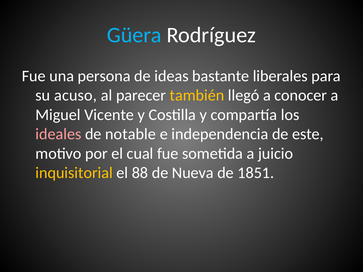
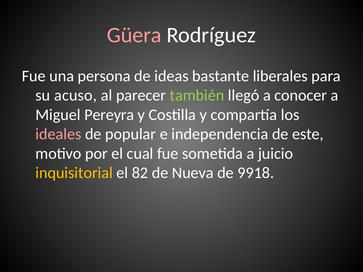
Güera colour: light blue -> pink
también colour: yellow -> light green
Vicente: Vicente -> Pereyra
notable: notable -> popular
88: 88 -> 82
1851: 1851 -> 9918
